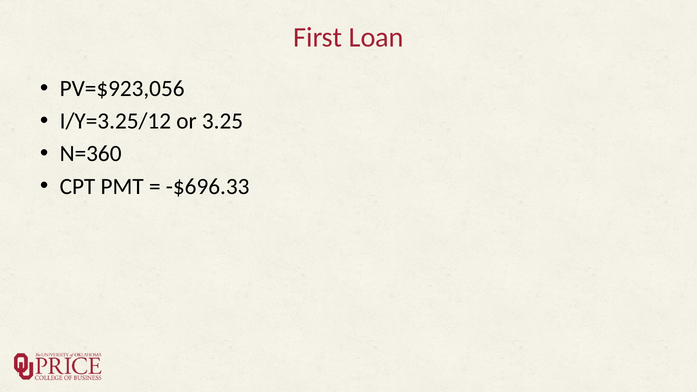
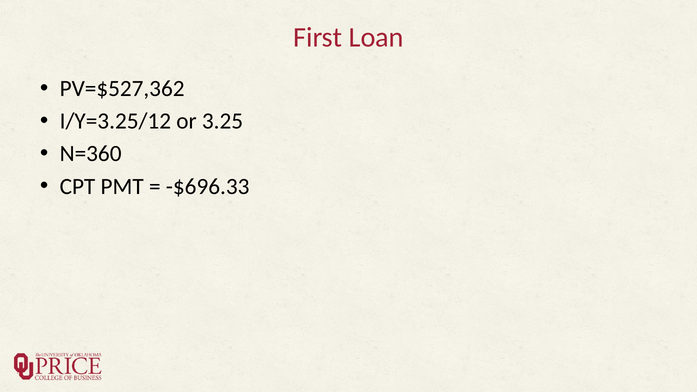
PV=$923,056: PV=$923,056 -> PV=$527,362
